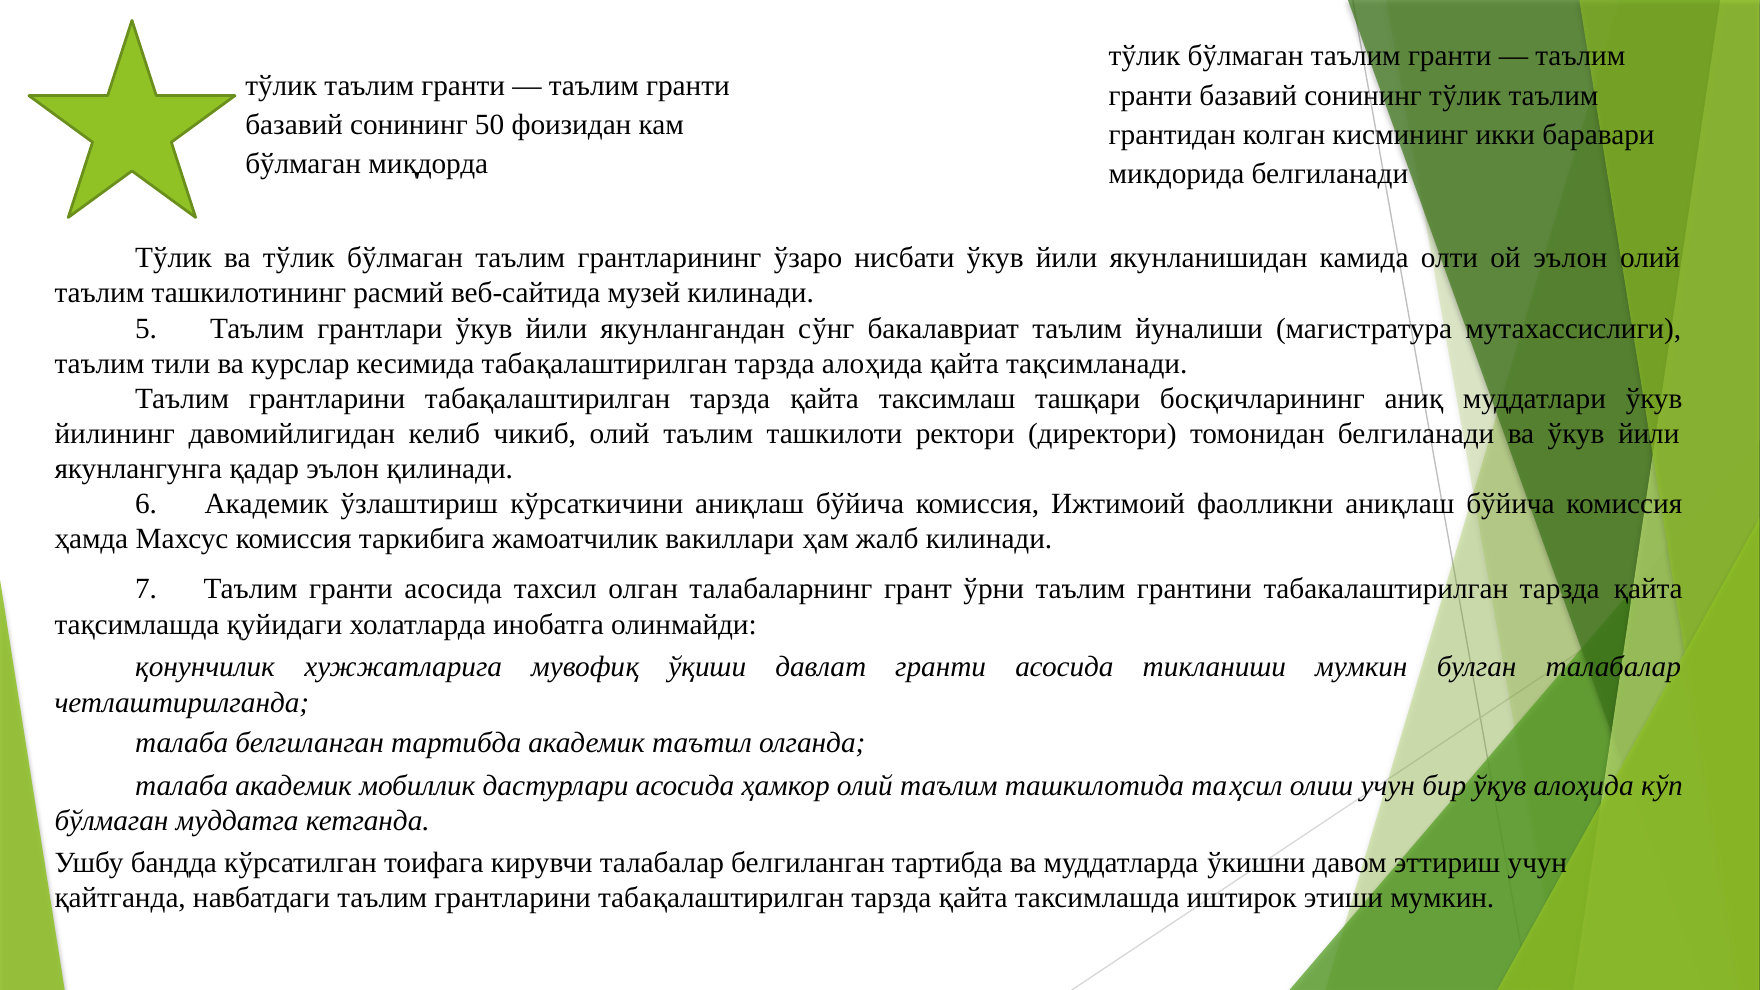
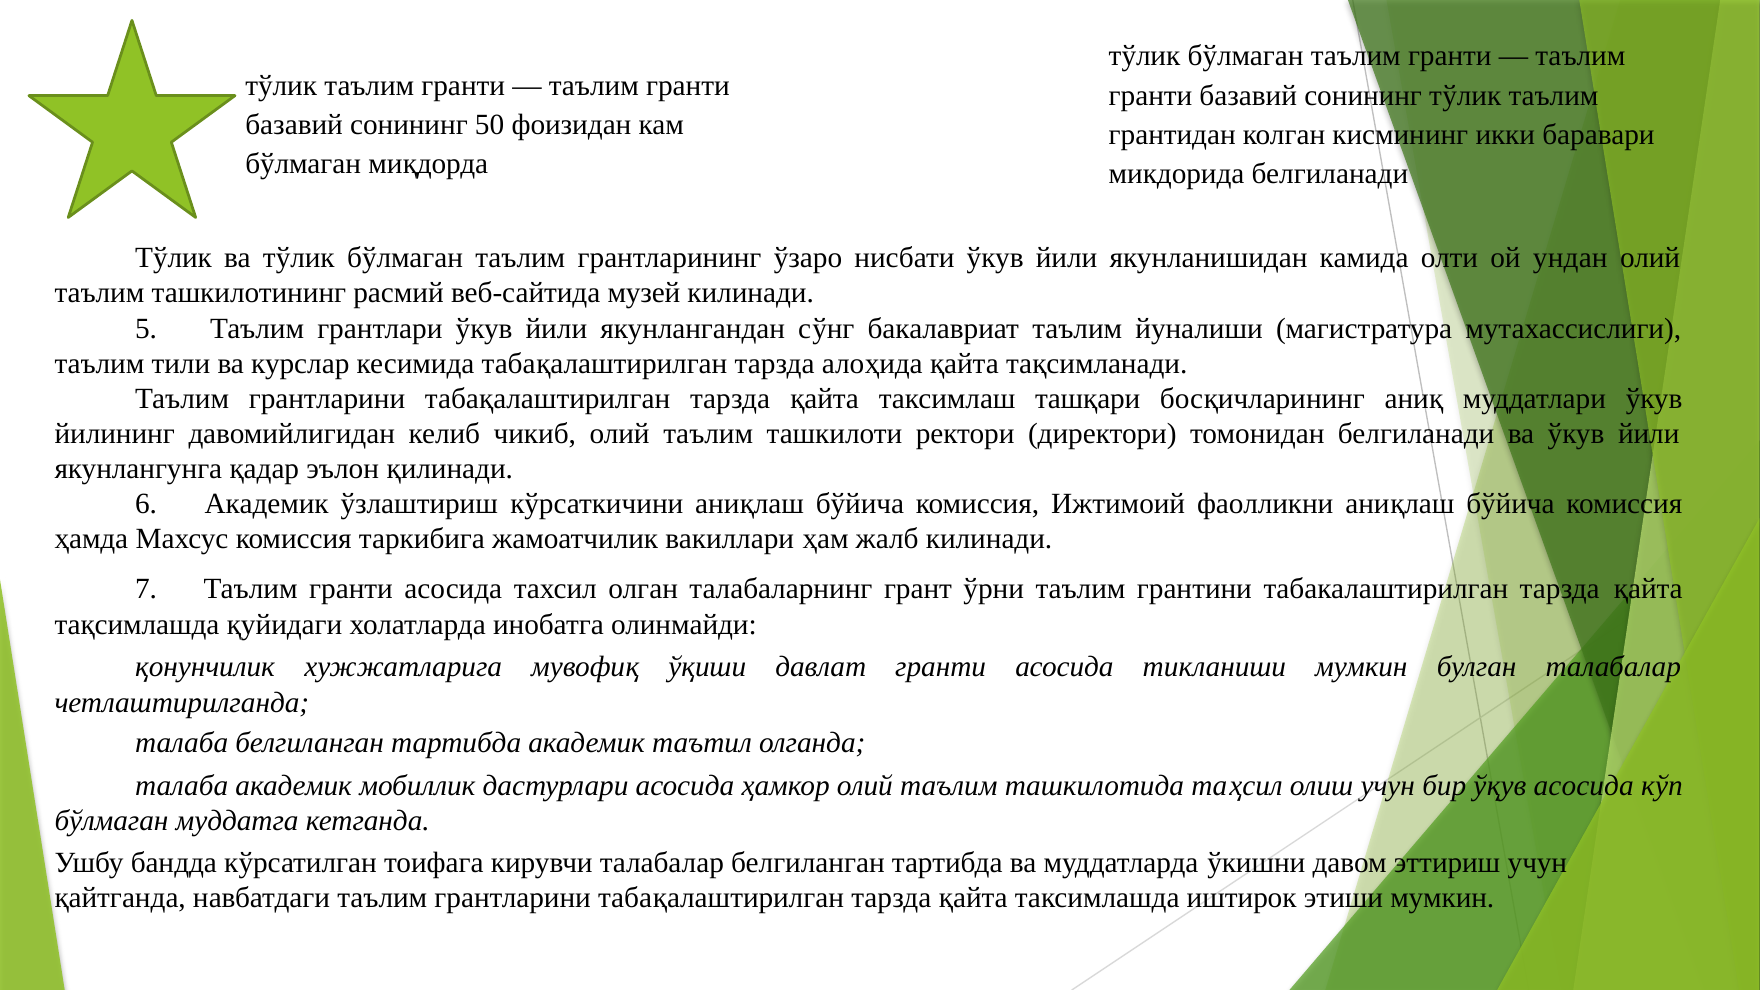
ой эълон: эълон -> ундан
ўқув алоҳида: алоҳида -> асосида
